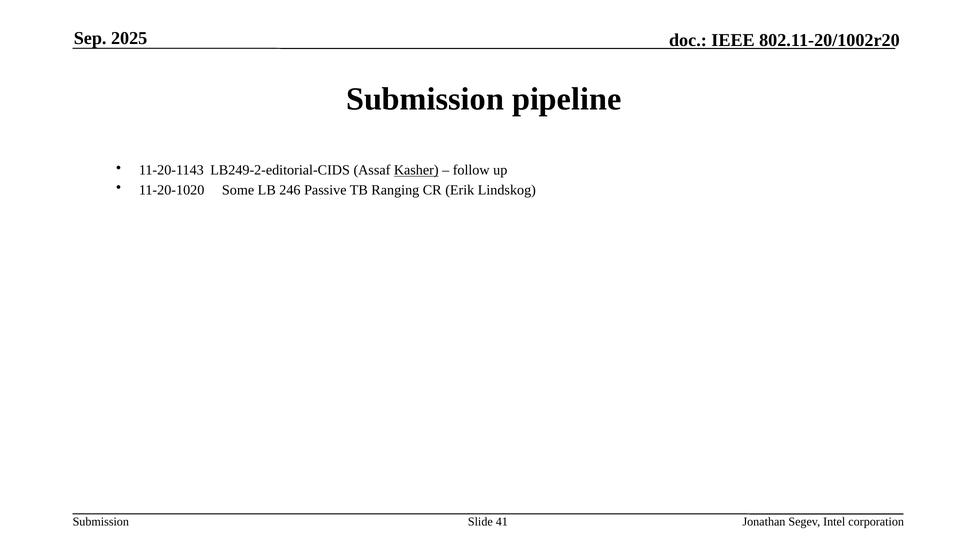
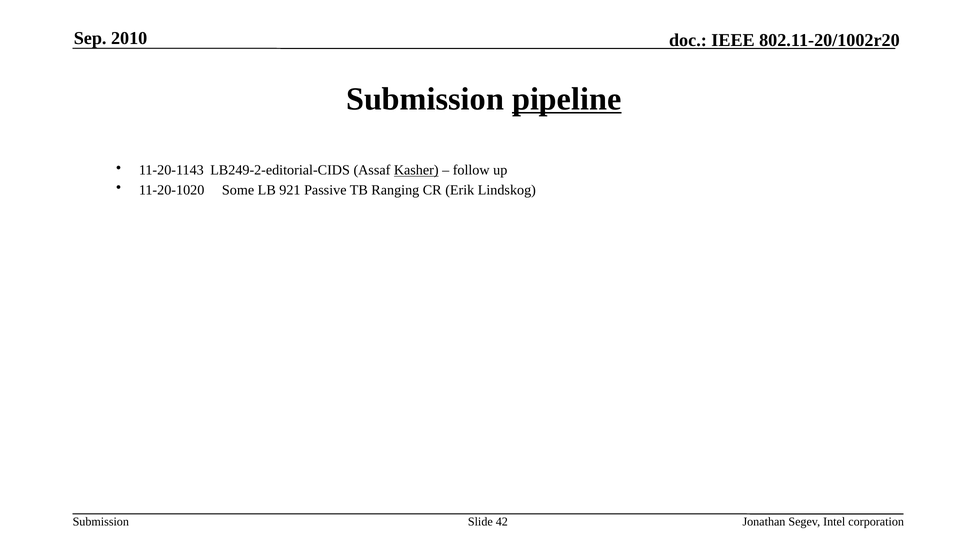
2025: 2025 -> 2010
pipeline underline: none -> present
246: 246 -> 921
41: 41 -> 42
